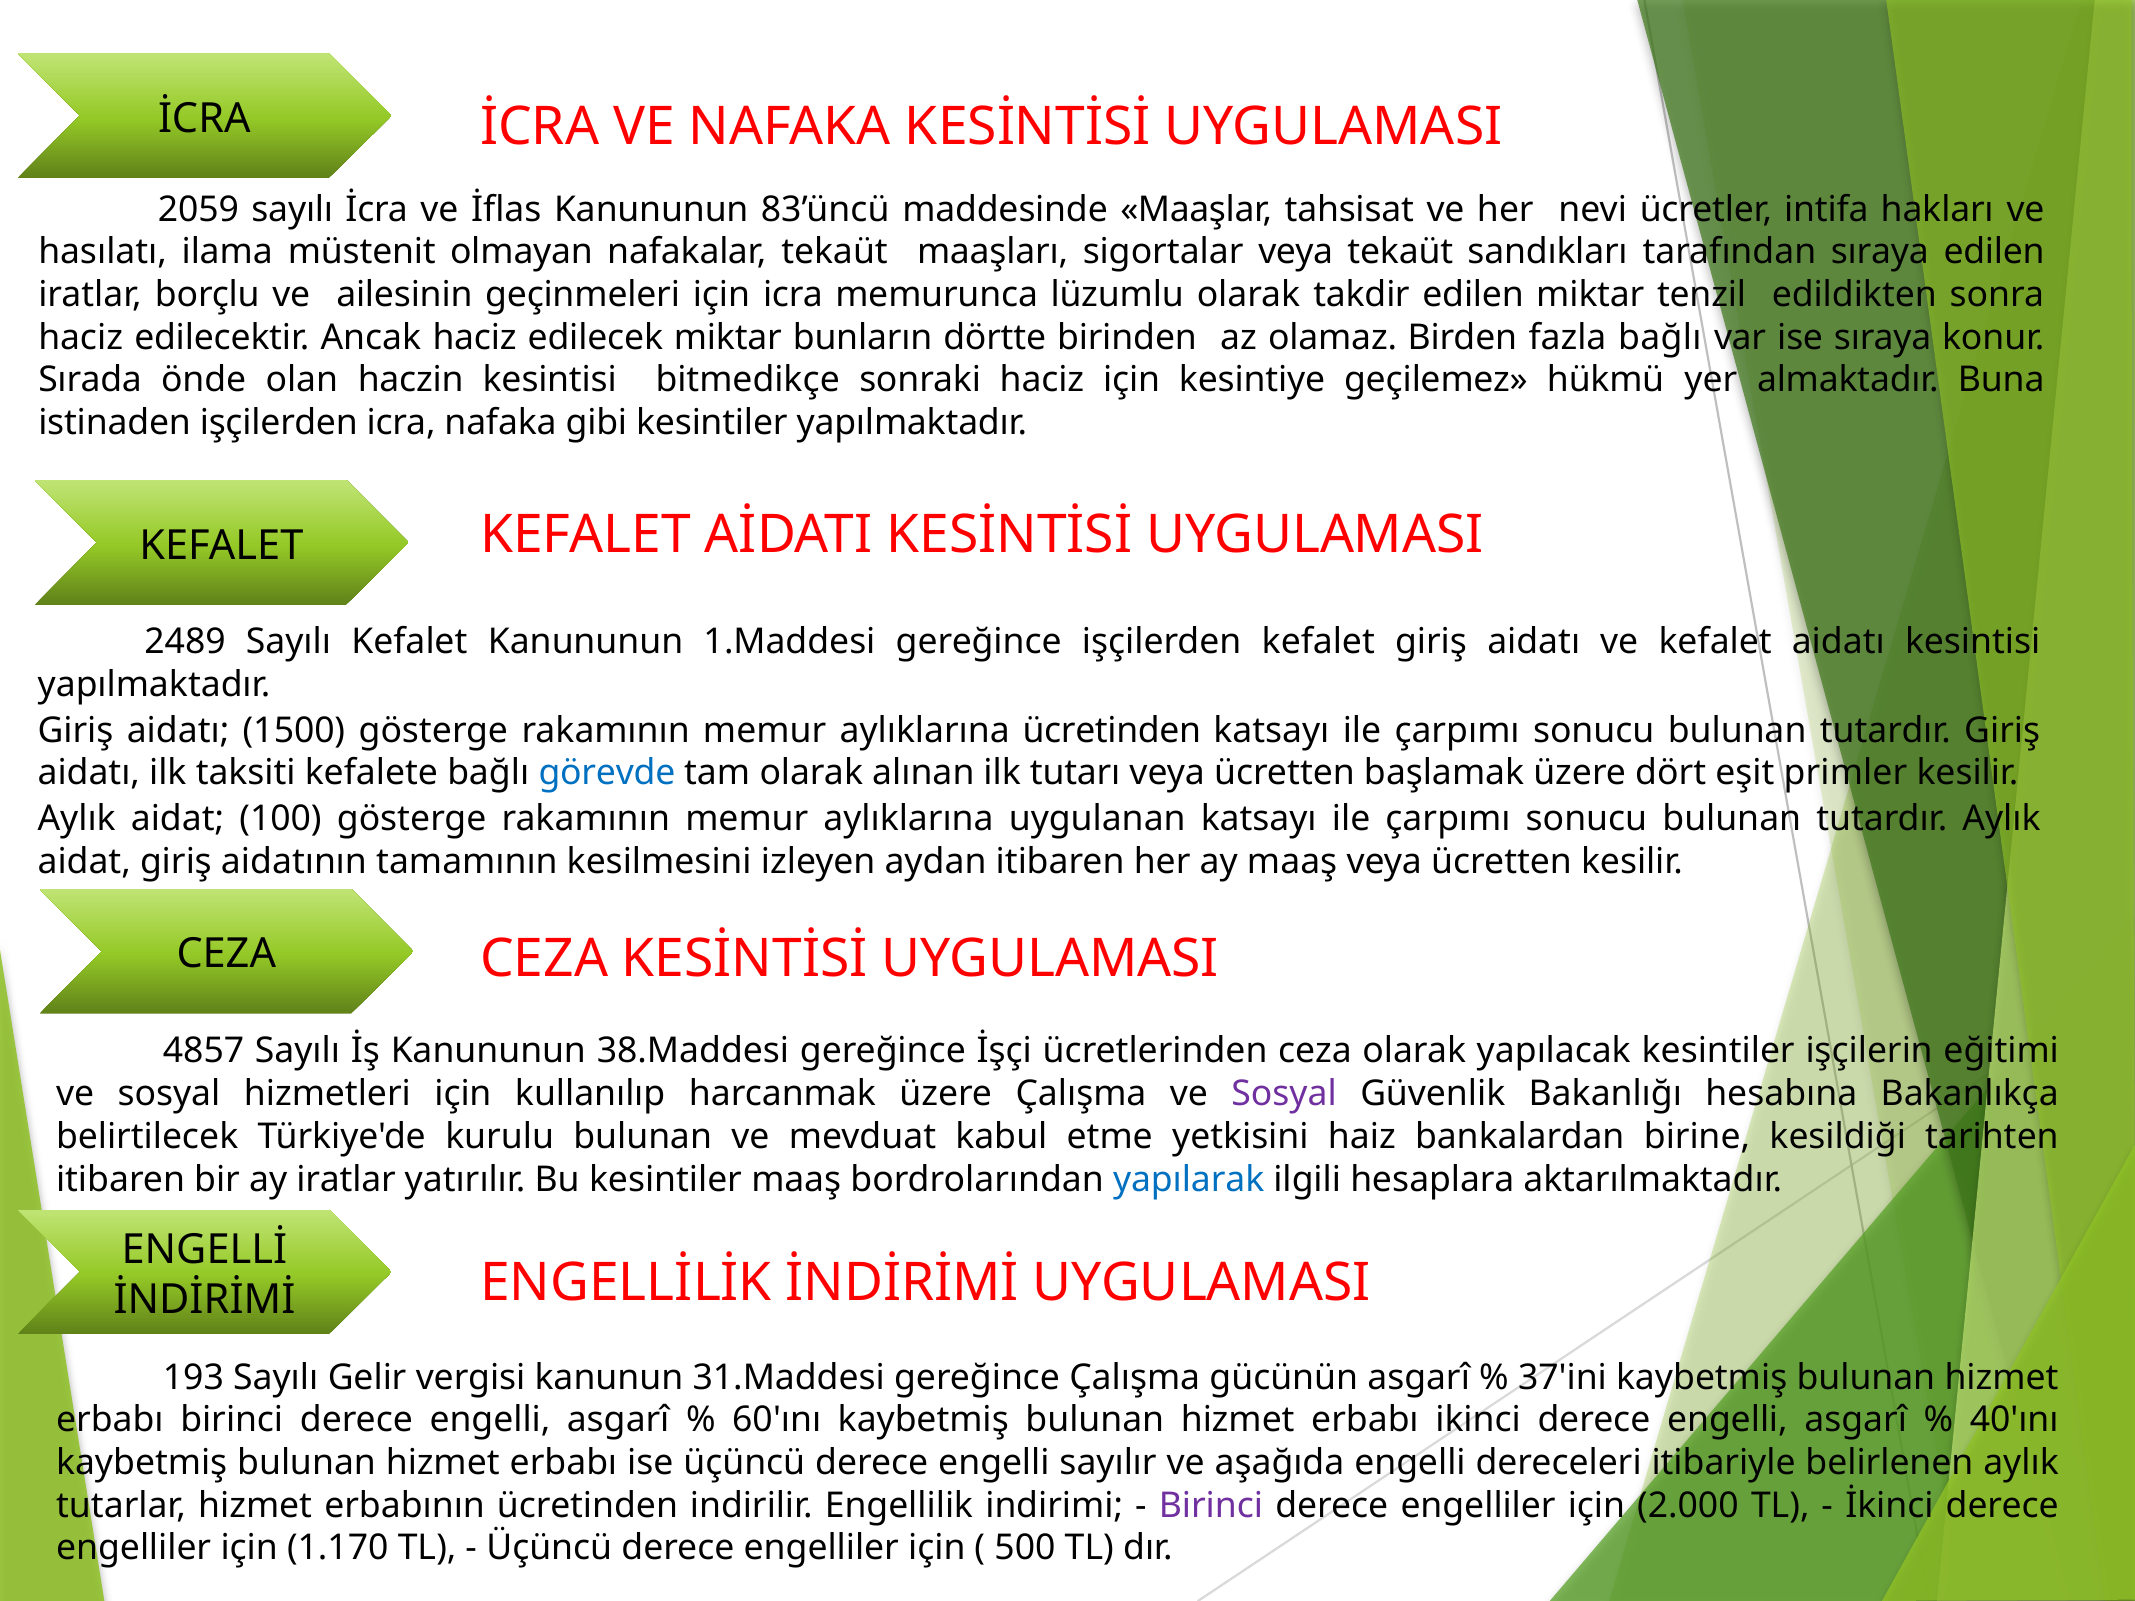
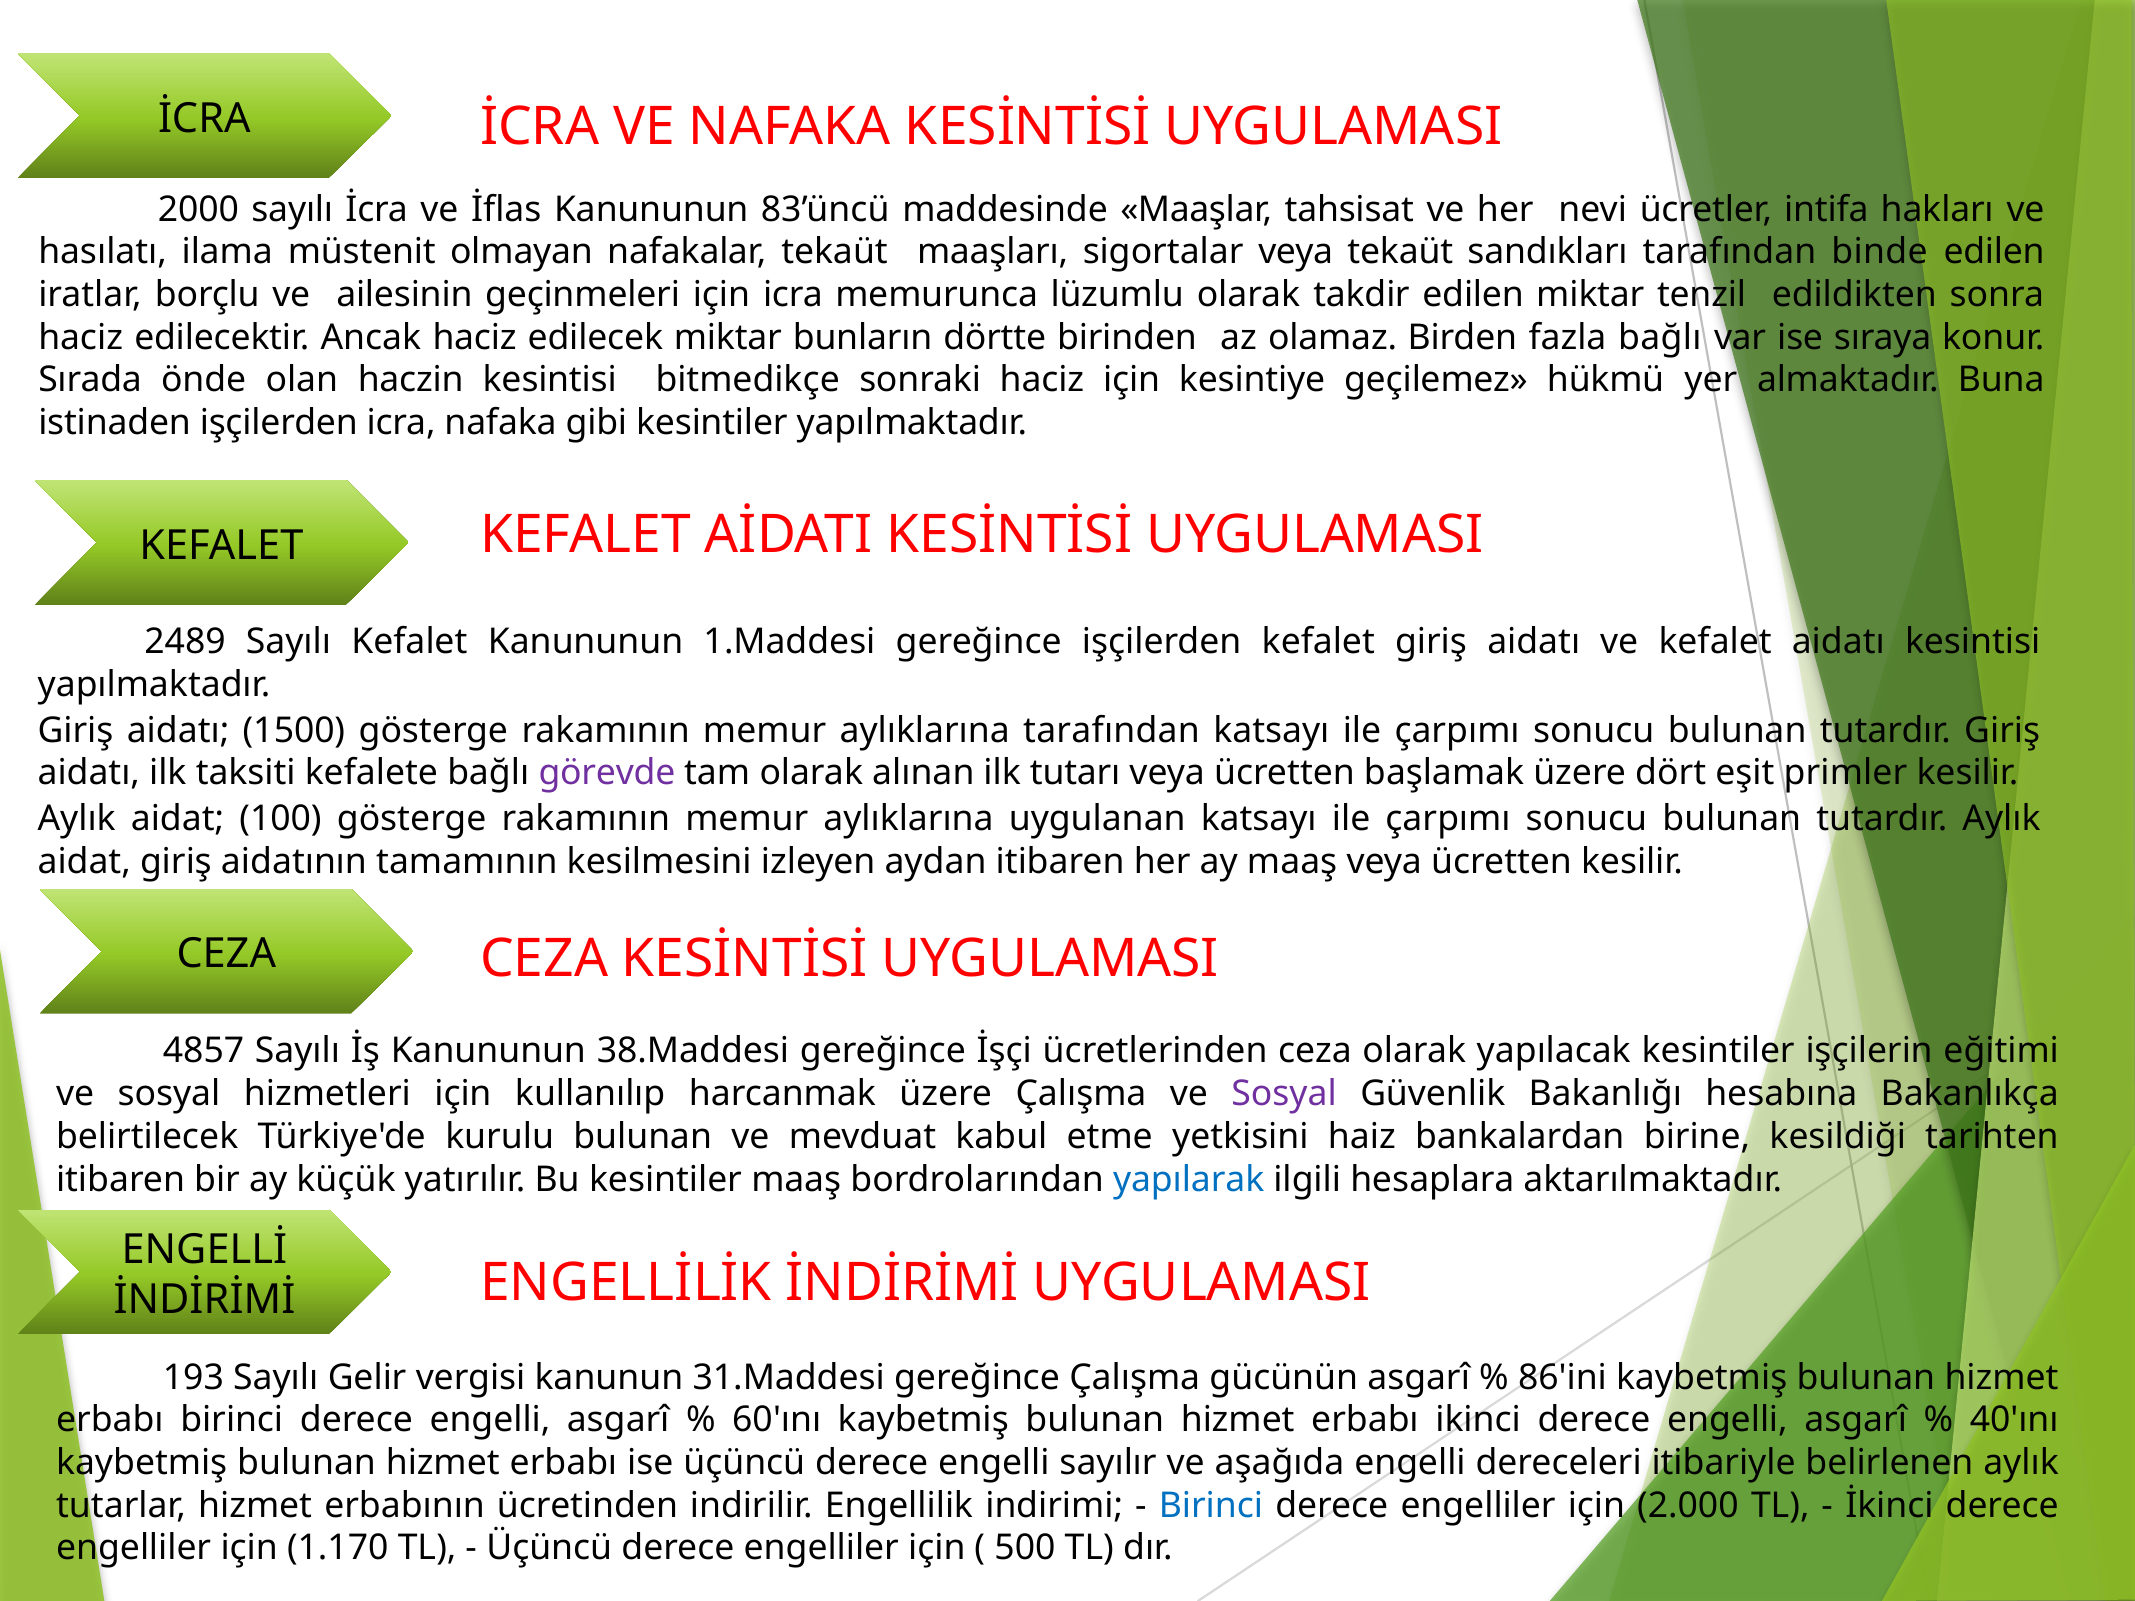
2059: 2059 -> 2000
tarafından sıraya: sıraya -> binde
aylıklarına ücretinden: ücretinden -> tarafından
görevde colour: blue -> purple
ay iratlar: iratlar -> küçük
37'ini: 37'ini -> 86'ini
Birinci at (1211, 1506) colour: purple -> blue
